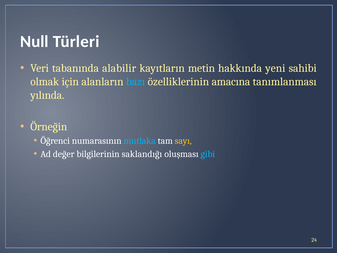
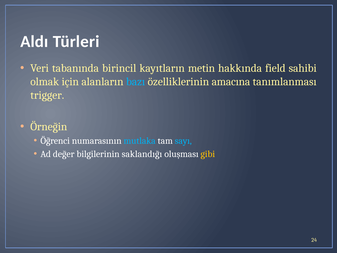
Null: Null -> Aldı
alabilir: alabilir -> birincil
yeni: yeni -> field
yılında: yılında -> trigger
sayı colour: yellow -> light blue
gibi colour: light blue -> yellow
